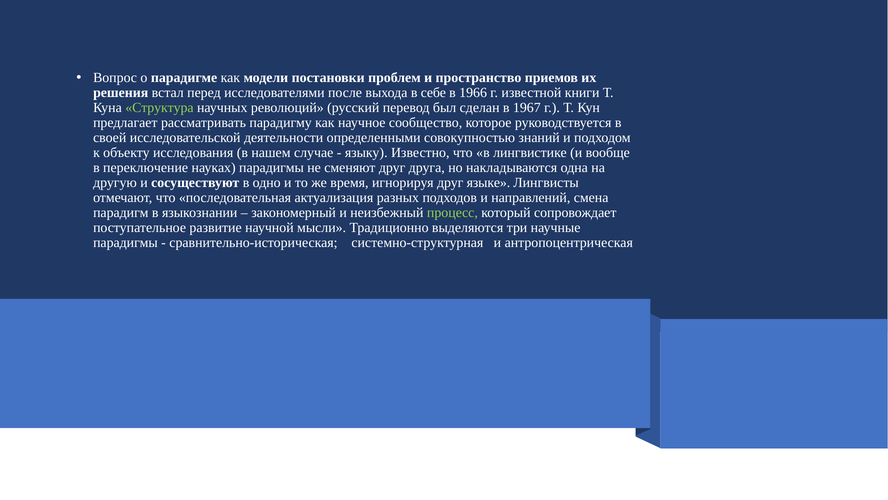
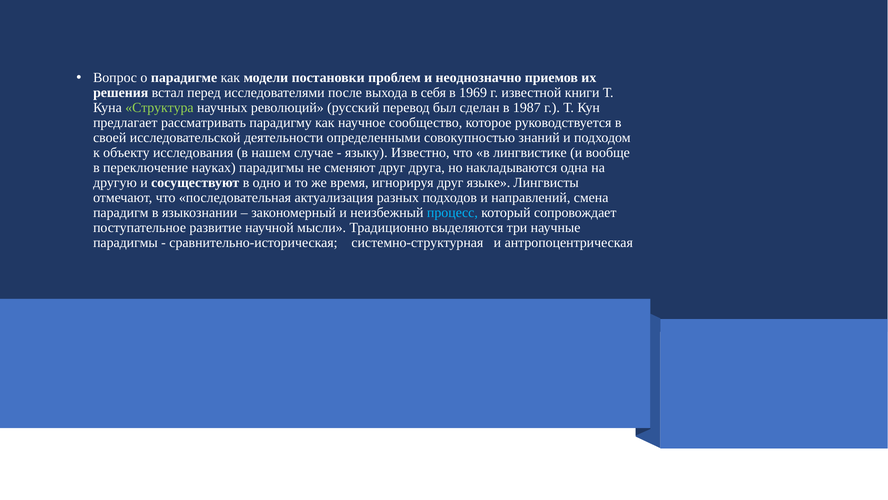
пространство: пространство -> неоднозначно
себе: себе -> себя
1966: 1966 -> 1969
1967: 1967 -> 1987
процесс colour: light green -> light blue
